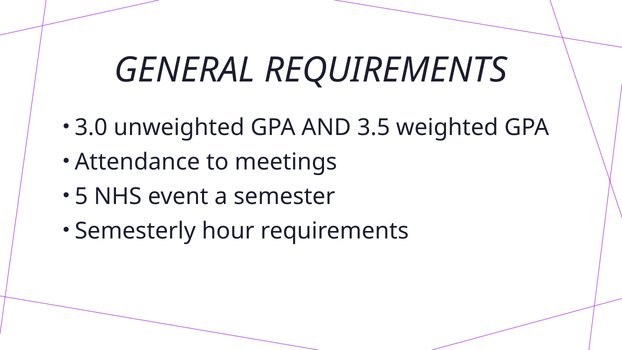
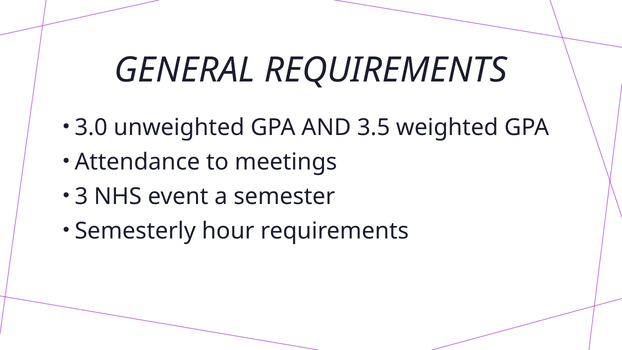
5: 5 -> 3
